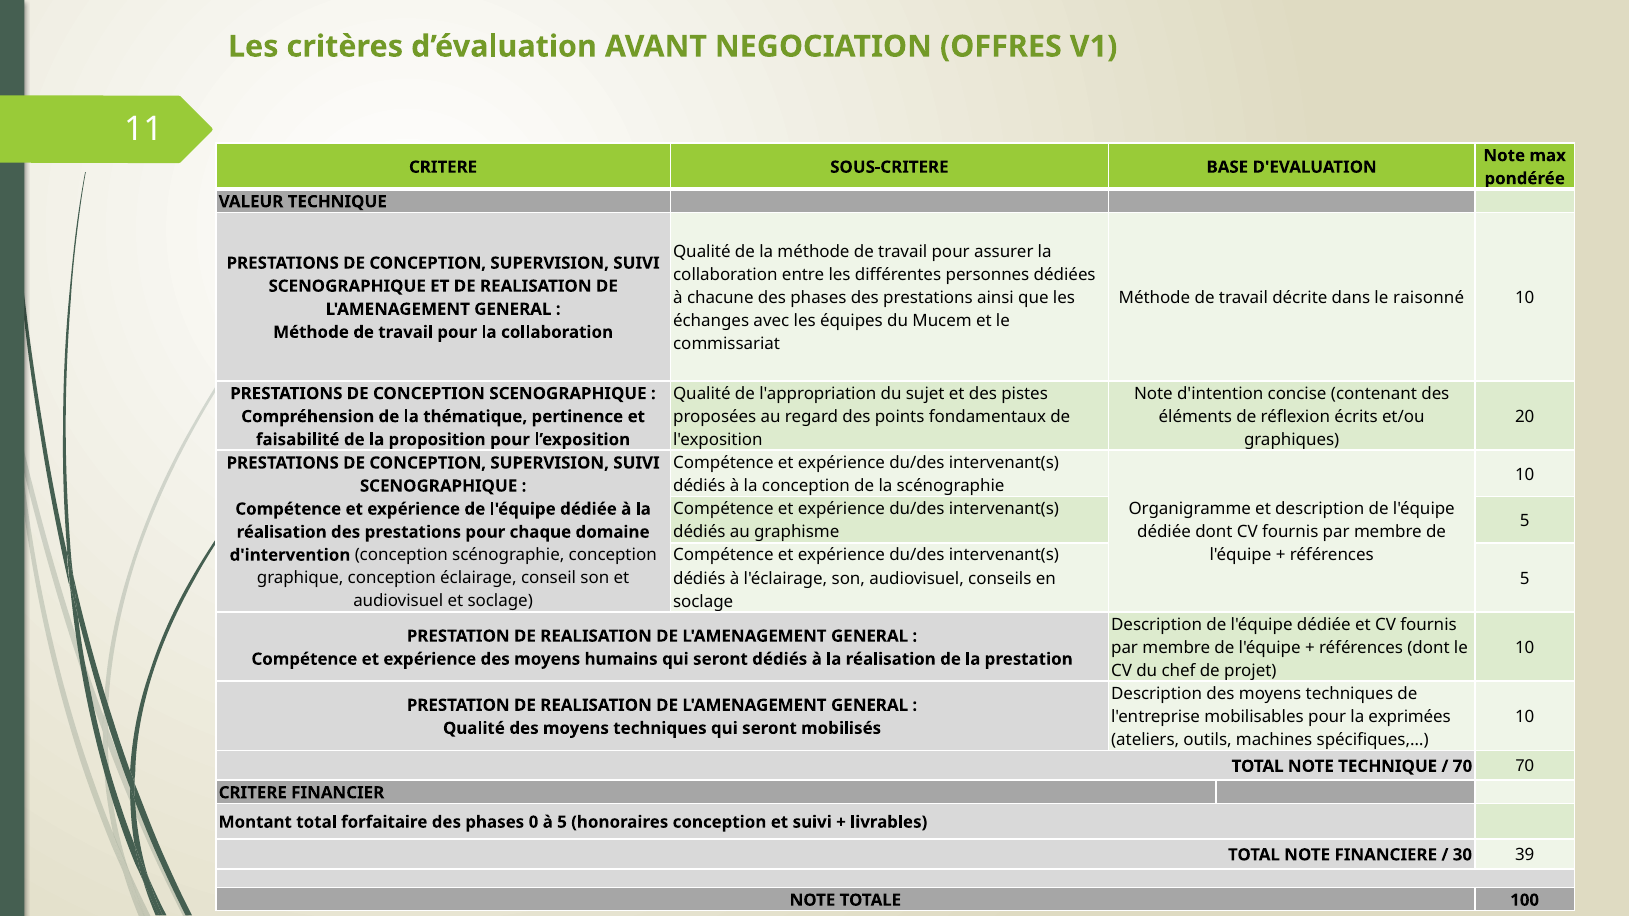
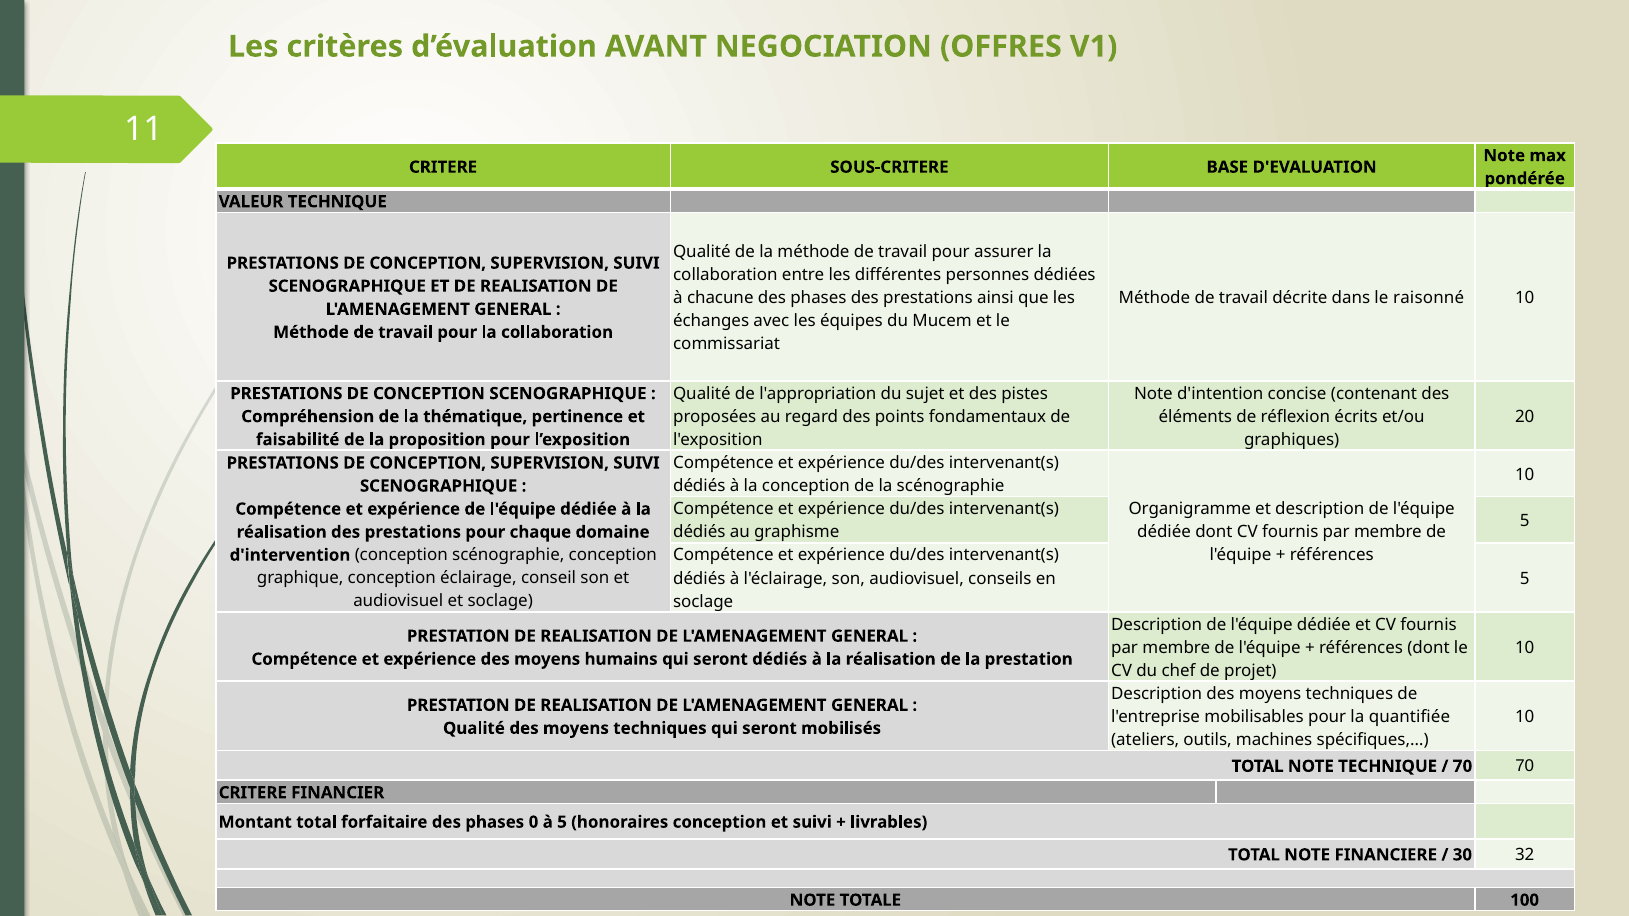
exprimées: exprimées -> quantifiée
39: 39 -> 32
